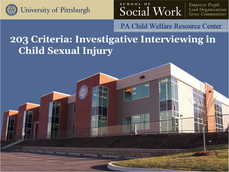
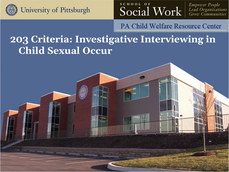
Injury: Injury -> Occur
